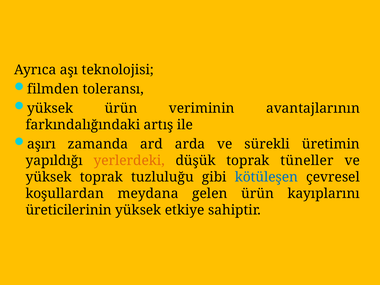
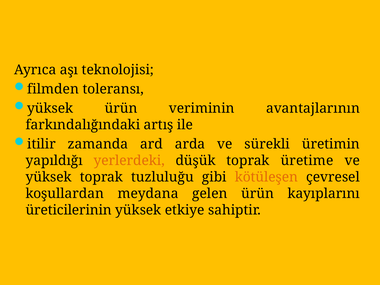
aşırı: aşırı -> itilir
tüneller: tüneller -> üretime
kötüleşen colour: blue -> orange
